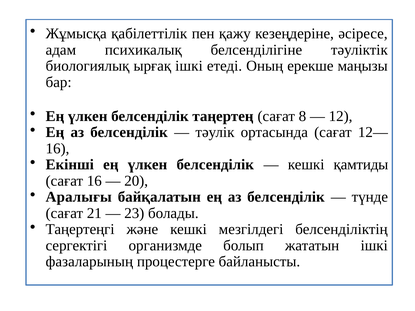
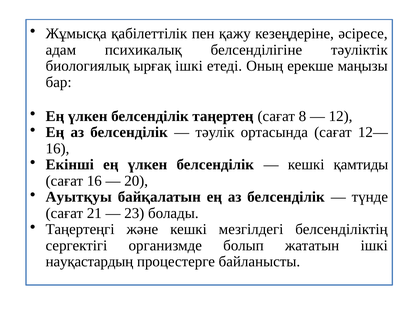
Аралығы: Аралығы -> Ауытқуы
фазаларының: фазаларының -> науқастардың
